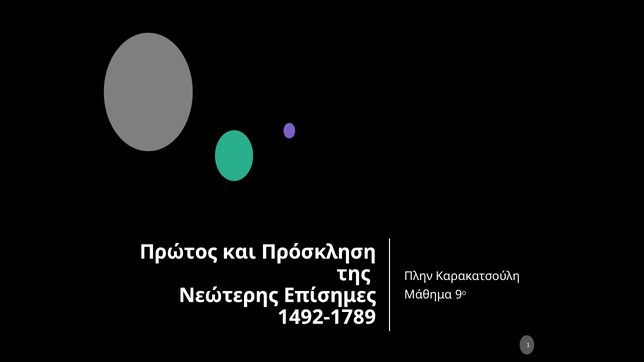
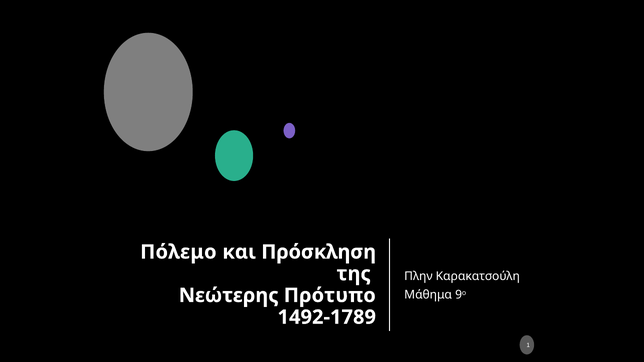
Πρώτος: Πρώτος -> Πόλεμο
Επίσημες: Επίσημες -> Πρότυπο
